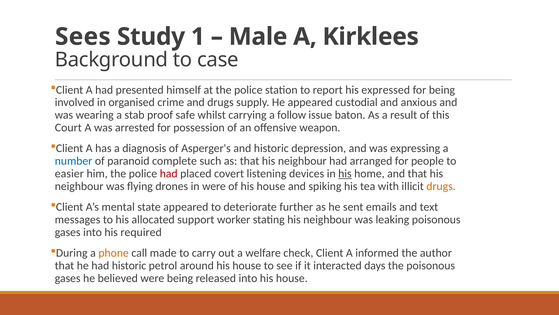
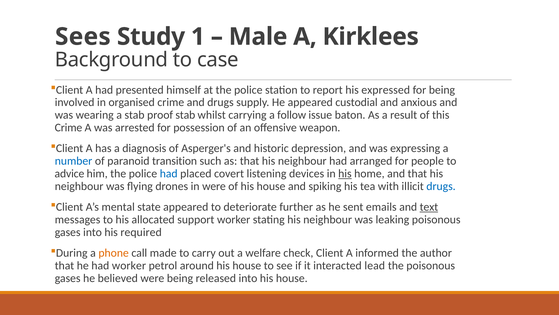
proof safe: safe -> stab
Court at (68, 127): Court -> Crime
complete: complete -> transition
easier: easier -> advice
had at (169, 173) colour: red -> blue
drugs at (441, 186) colour: orange -> blue
text underline: none -> present
had historic: historic -> worker
days: days -> lead
